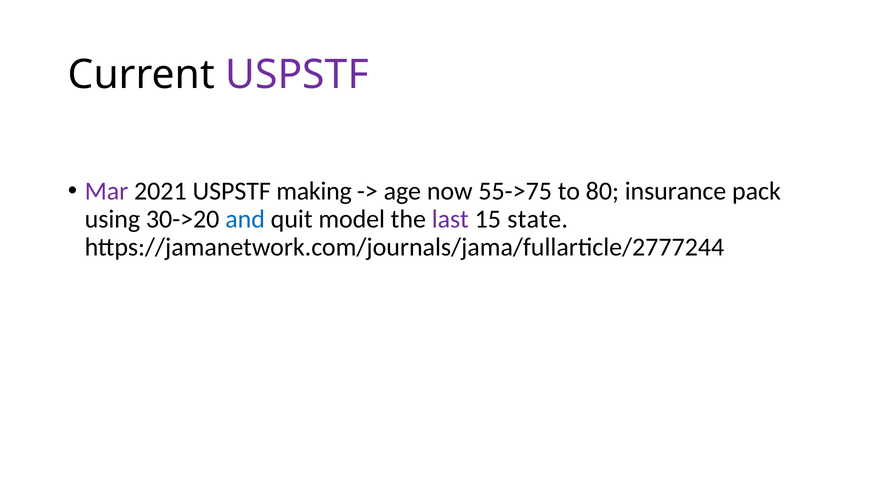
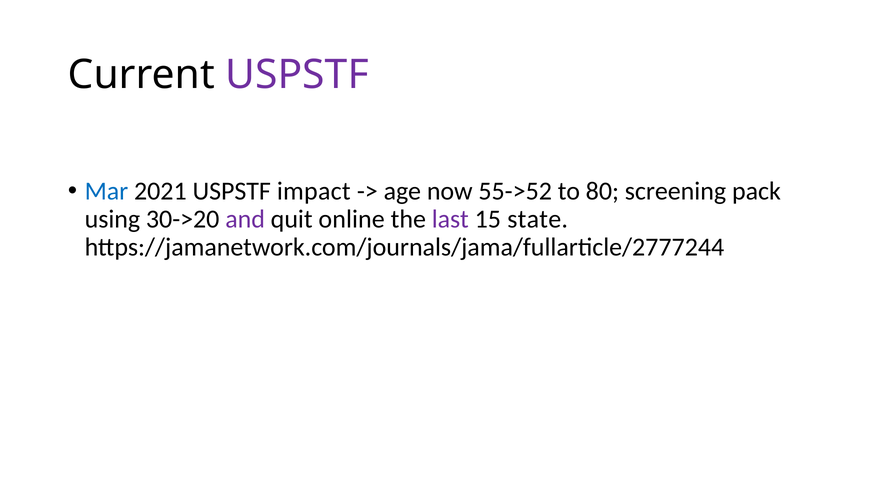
Mar colour: purple -> blue
making: making -> impact
55->75: 55->75 -> 55->52
insurance: insurance -> screening
and colour: blue -> purple
model: model -> online
